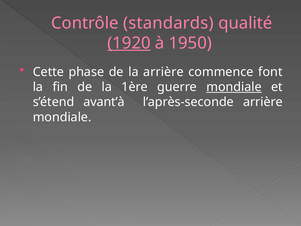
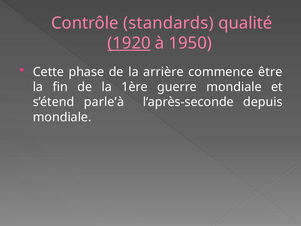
font: font -> être
mondiale at (234, 87) underline: present -> none
avant’à: avant’à -> parle’à
l’après-seconde arrière: arrière -> depuis
